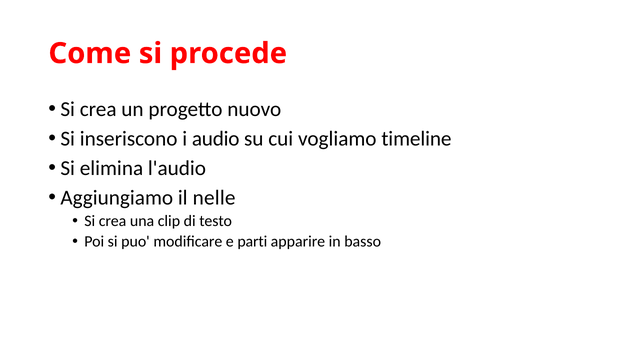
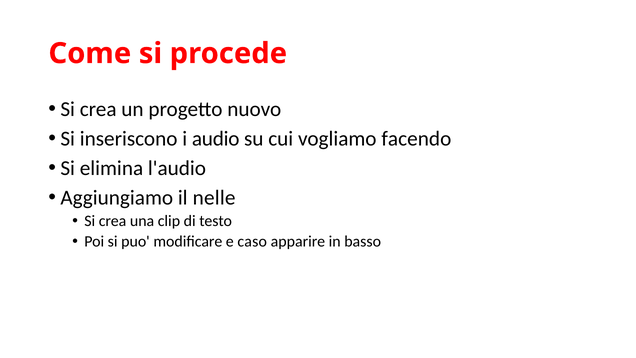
timeline: timeline -> facendo
parti: parti -> caso
